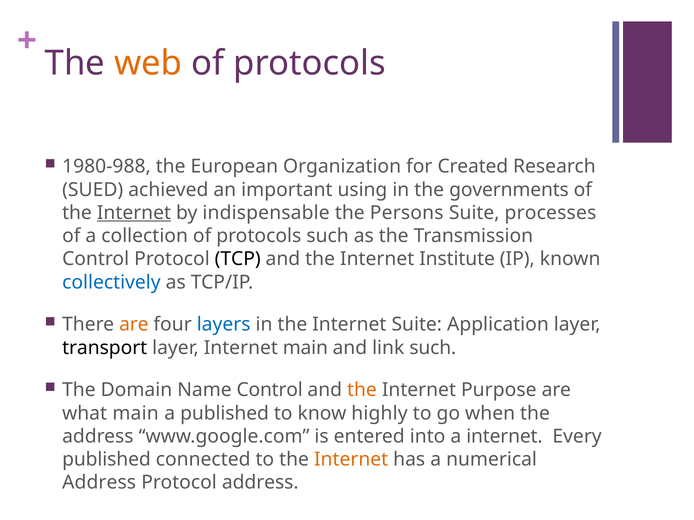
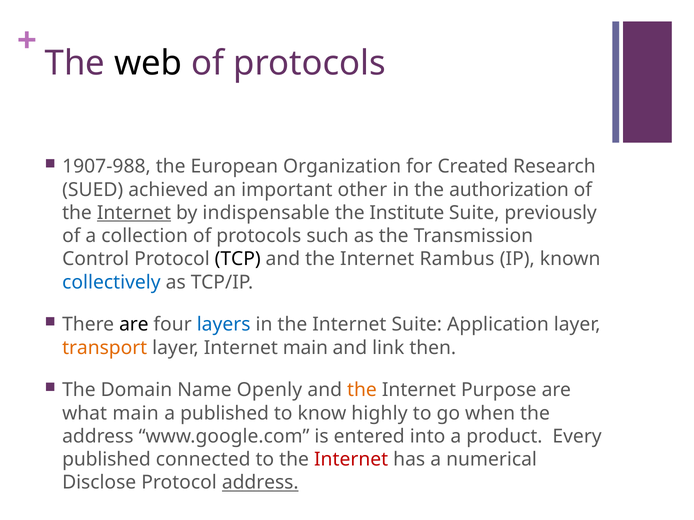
web colour: orange -> black
1980-988: 1980-988 -> 1907-988
using: using -> other
governments: governments -> authorization
Persons: Persons -> Institute
processes: processes -> previously
Institute: Institute -> Rambus
are at (134, 325) colour: orange -> black
transport colour: black -> orange
link such: such -> then
Name Control: Control -> Openly
a internet: internet -> product
Internet at (351, 460) colour: orange -> red
Address at (99, 483): Address -> Disclose
address at (260, 483) underline: none -> present
